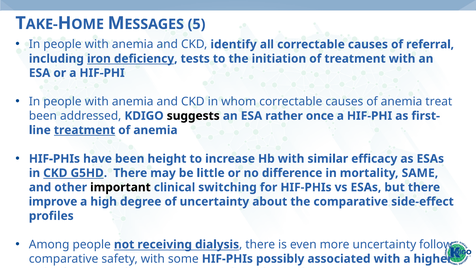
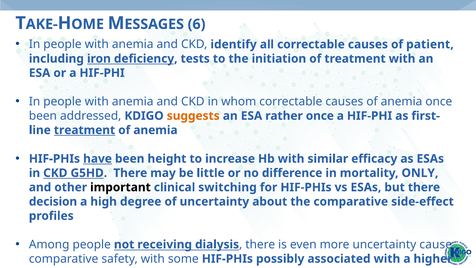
5: 5 -> 6
referral: referral -> patient
anemia treat: treat -> once
suggests colour: black -> orange
have underline: none -> present
SAME: SAME -> ONLY
improve: improve -> decision
follow: follow -> cause
